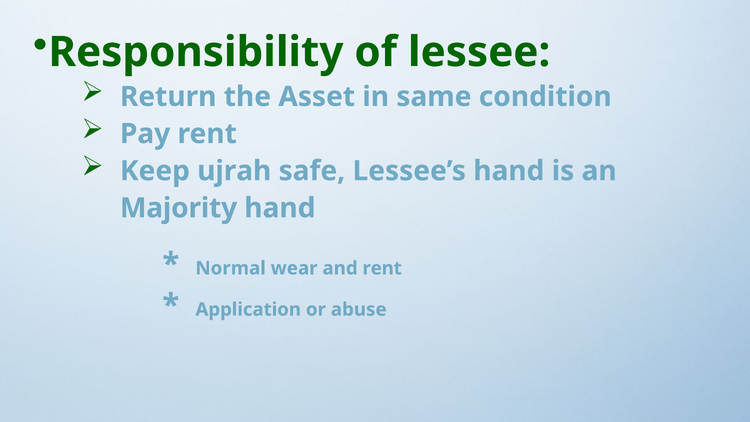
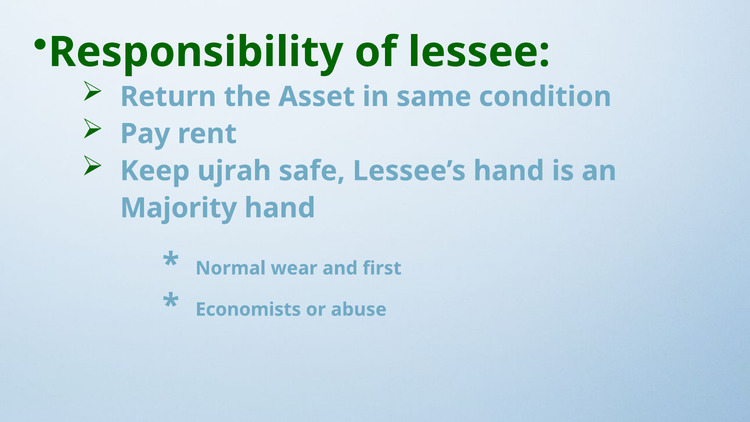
and rent: rent -> first
Application: Application -> Economists
